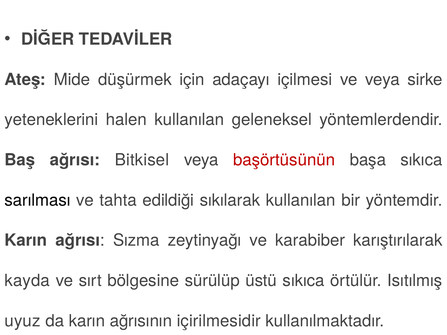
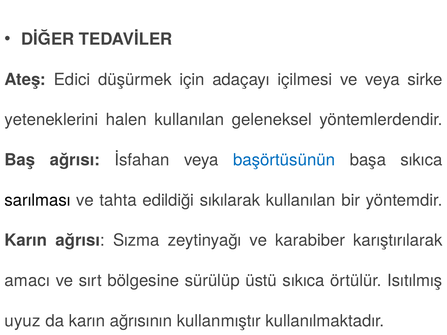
Mide: Mide -> Edici
Bitkisel: Bitkisel -> İsfahan
başörtüsünün colour: red -> blue
kayda: kayda -> amacı
içirilmesidir: içirilmesidir -> kullanmıştır
